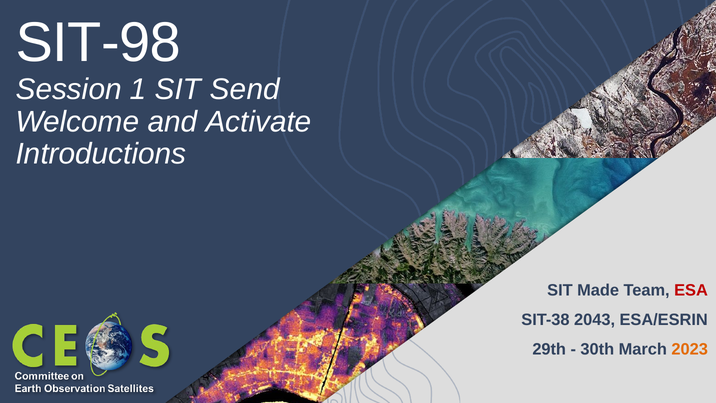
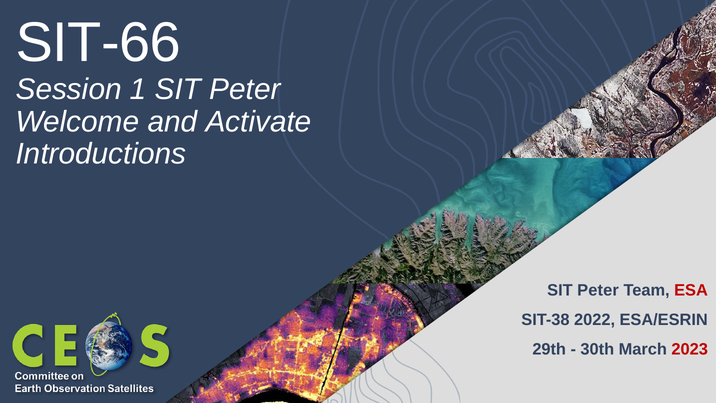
SIT-98: SIT-98 -> SIT-66
1 SIT Send: Send -> Peter
Made at (598, 290): Made -> Peter
2043: 2043 -> 2022
2023 colour: orange -> red
